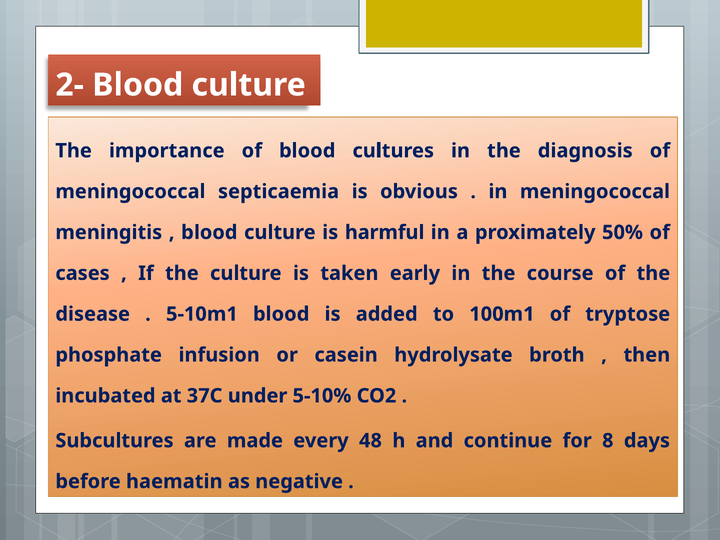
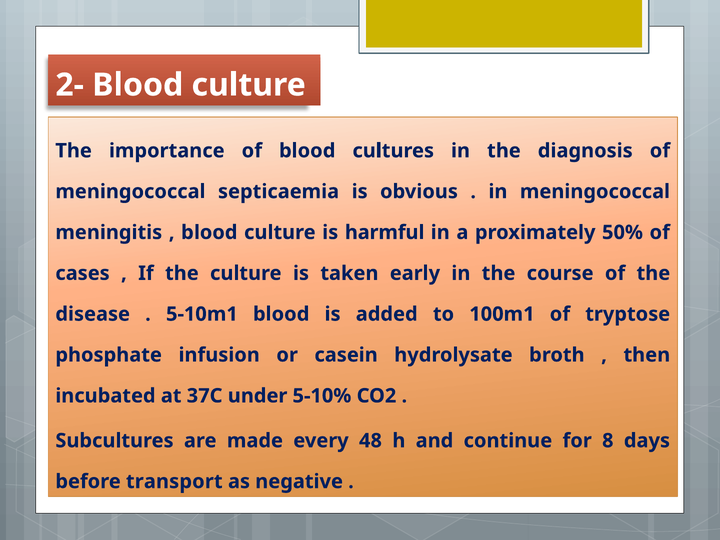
haematin: haematin -> transport
